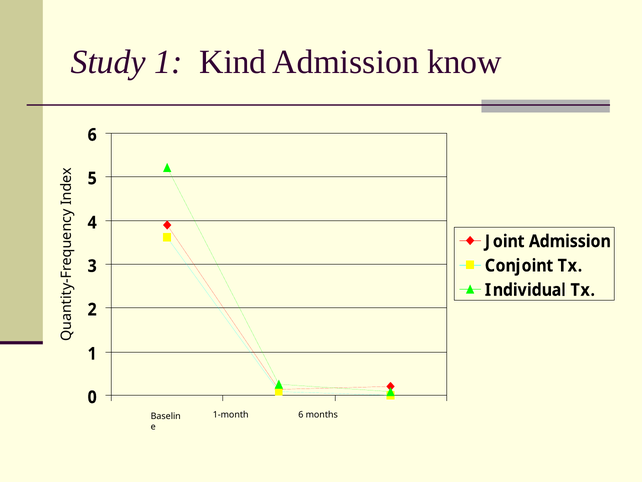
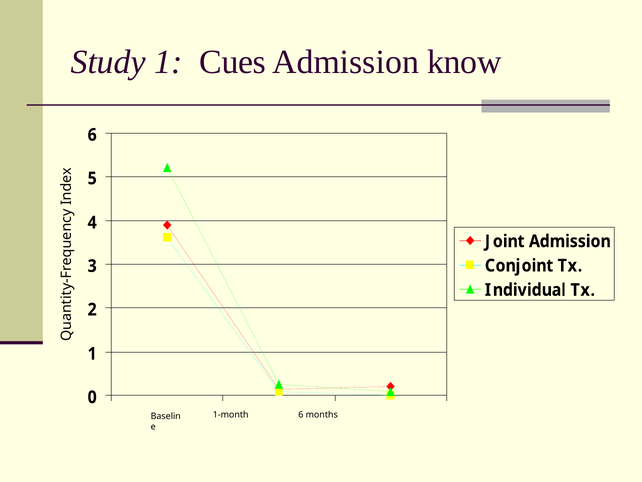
Kind: Kind -> Cues
